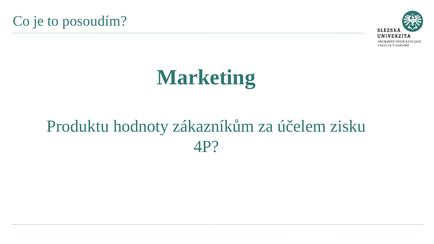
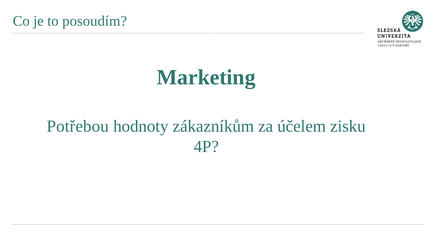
Produktu: Produktu -> Potřebou
